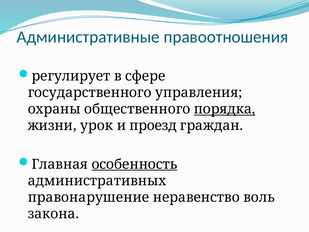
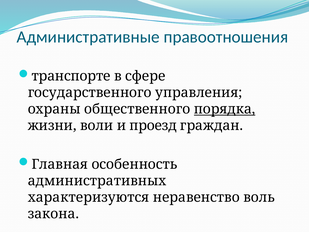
регулирует: регулирует -> транспорте
урок: урок -> воли
особенность underline: present -> none
правонарушение: правонарушение -> характеризуются
